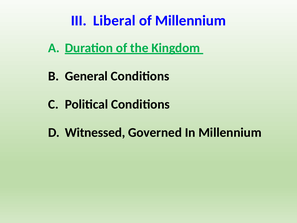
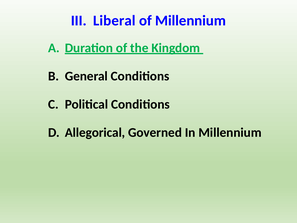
Witnessed: Witnessed -> Allegorical
